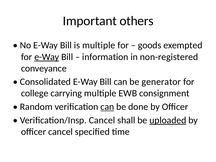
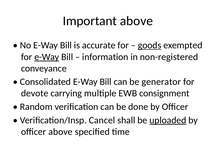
Important others: others -> above
is multiple: multiple -> accurate
goods underline: none -> present
college: college -> devote
can at (107, 107) underline: present -> none
officer cancel: cancel -> above
